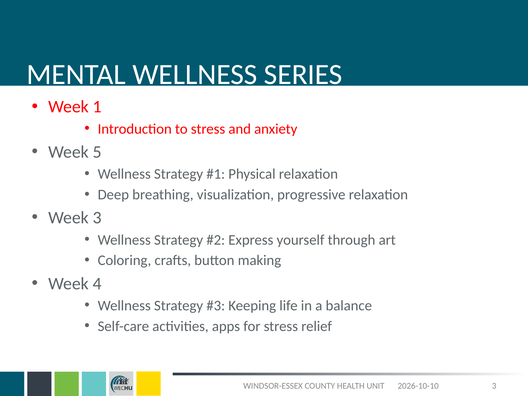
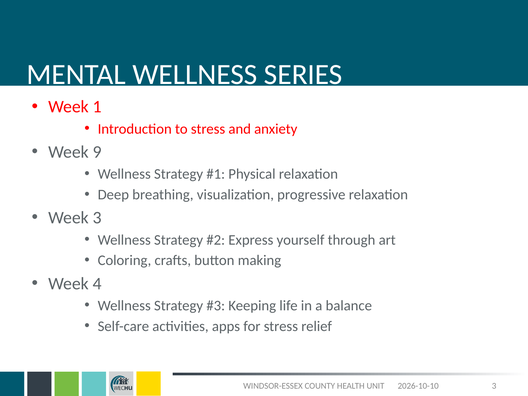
5: 5 -> 9
